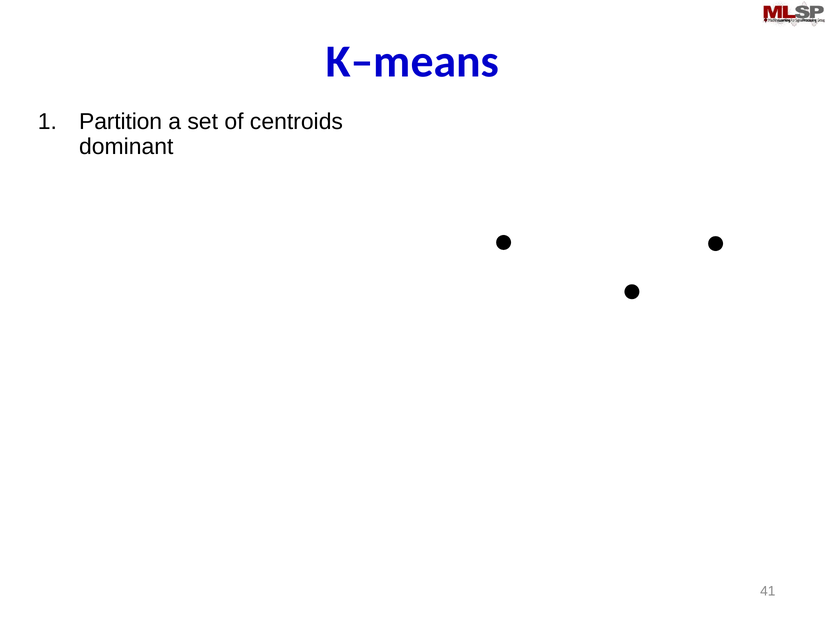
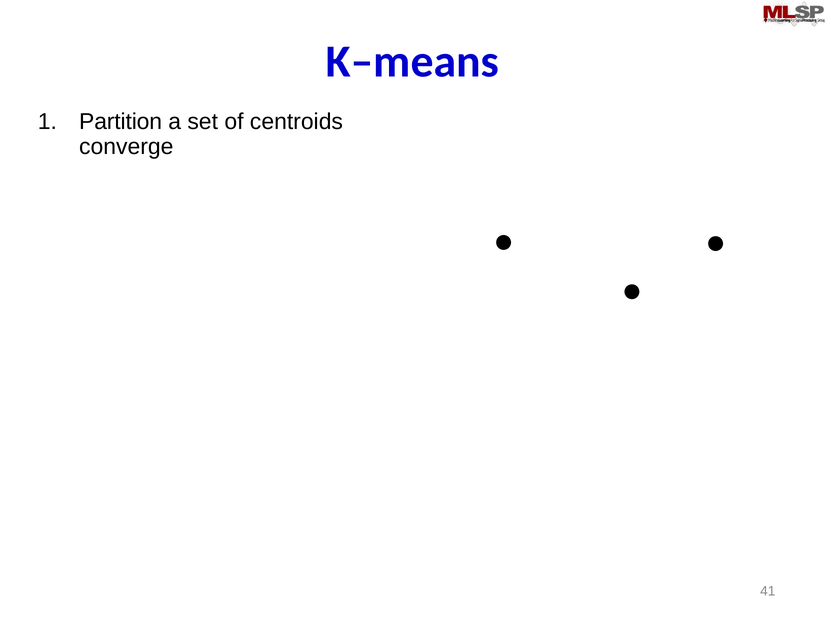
dominant: dominant -> converge
